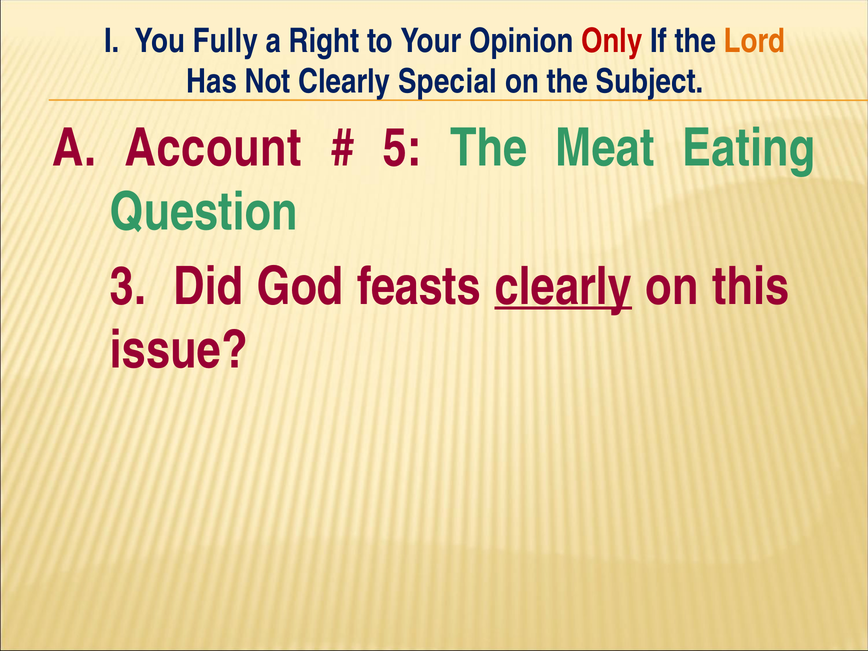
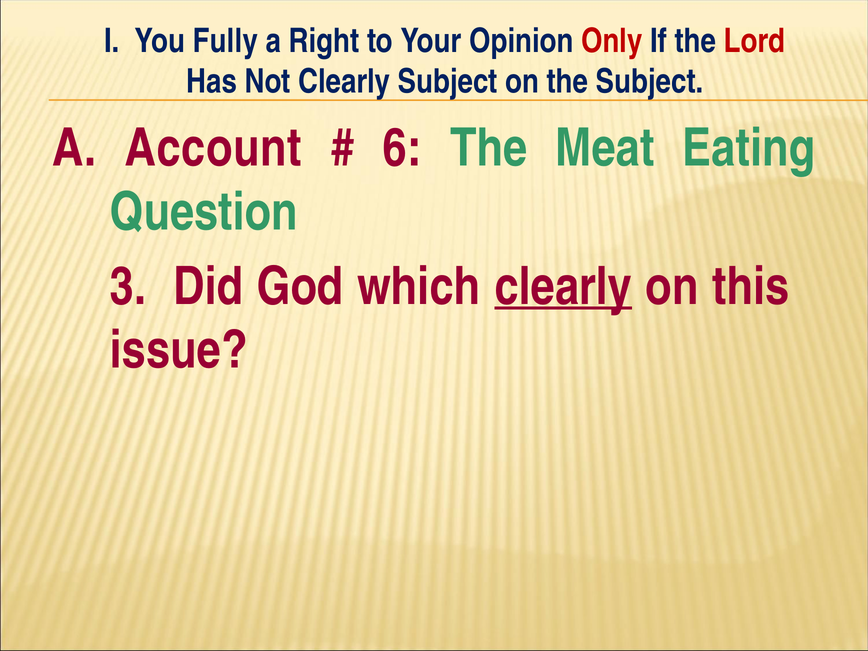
Lord colour: orange -> red
Clearly Special: Special -> Subject
5: 5 -> 6
feasts: feasts -> which
